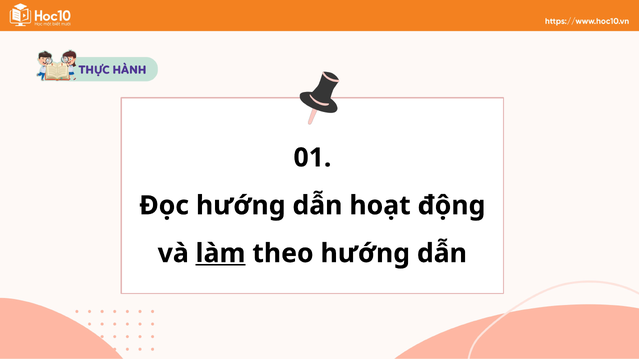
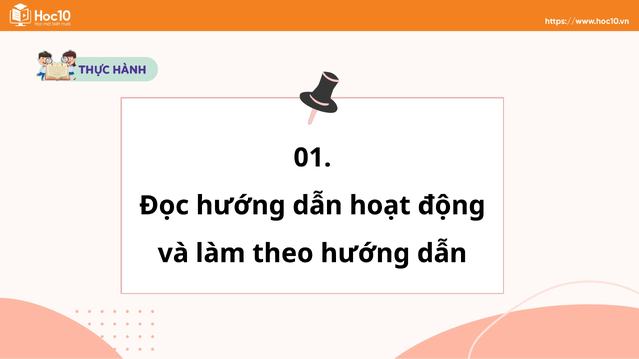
làm underline: present -> none
